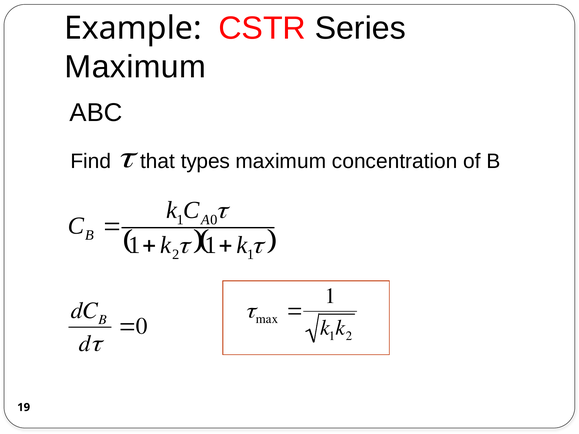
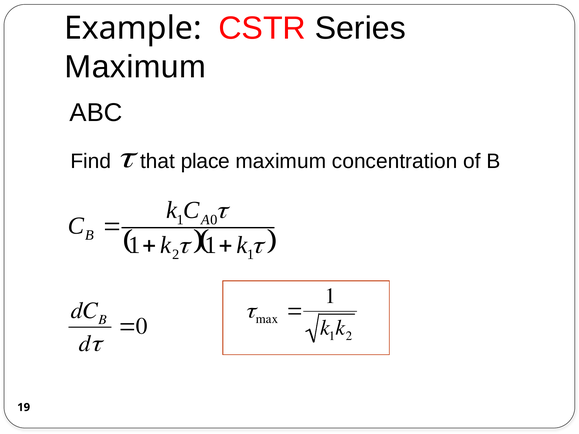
types: types -> place
